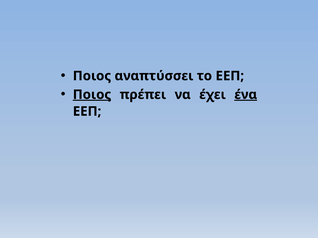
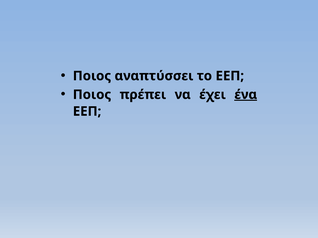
Ποιος at (92, 95) underline: present -> none
